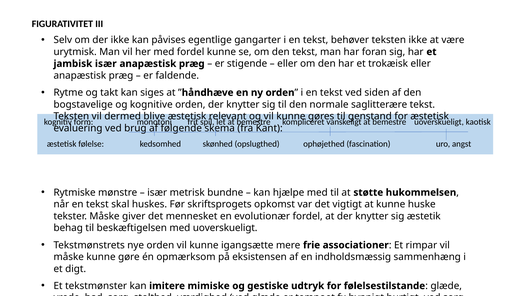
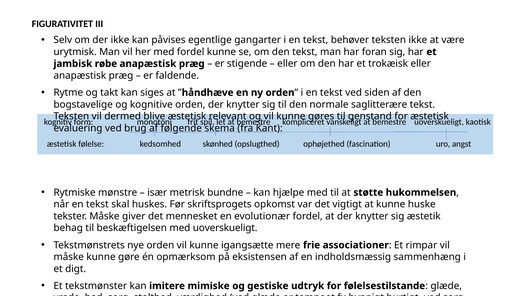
jambisk især: især -> røbe
